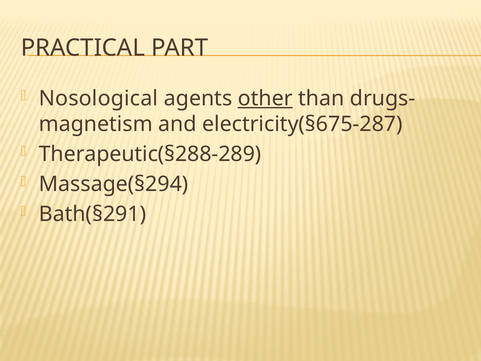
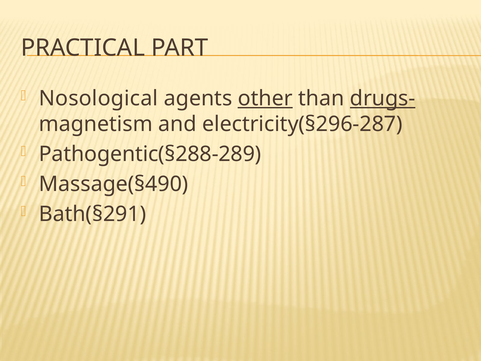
drugs- underline: none -> present
electricity(§675-287: electricity(§675-287 -> electricity(§296-287
Therapeutic(§288-289: Therapeutic(§288-289 -> Pathogentic(§288-289
Massage(§294: Massage(§294 -> Massage(§490
